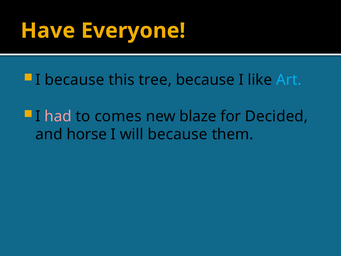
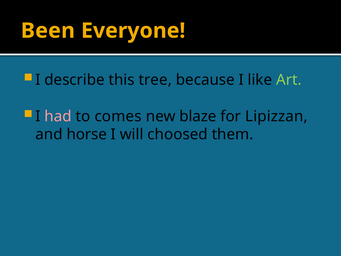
Have: Have -> Been
I because: because -> describe
Art colour: light blue -> light green
Decided: Decided -> Lipizzan
will because: because -> choosed
